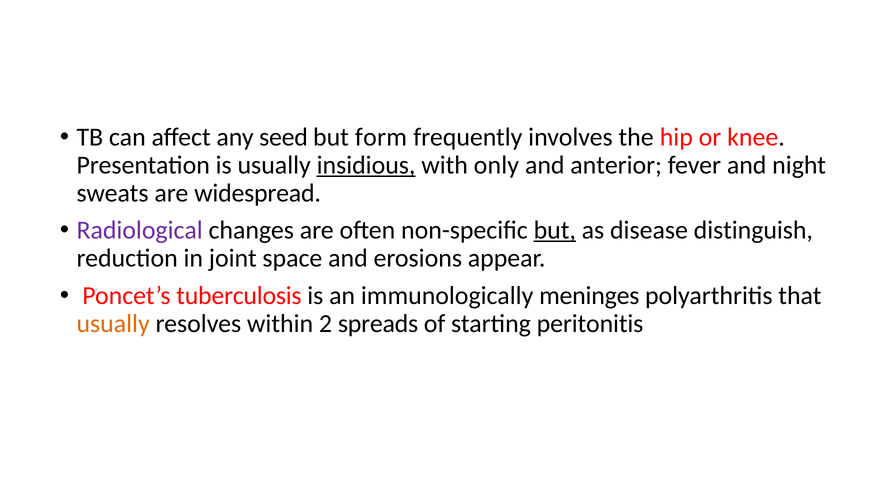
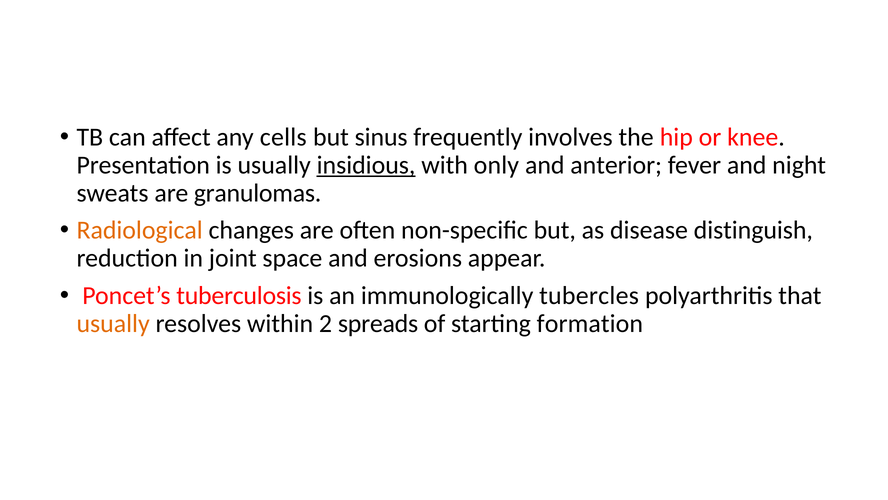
seed: seed -> cells
form: form -> sinus
widespread: widespread -> granulomas
Radiological colour: purple -> orange
but at (555, 230) underline: present -> none
meninges: meninges -> tubercles
peritonitis: peritonitis -> formation
